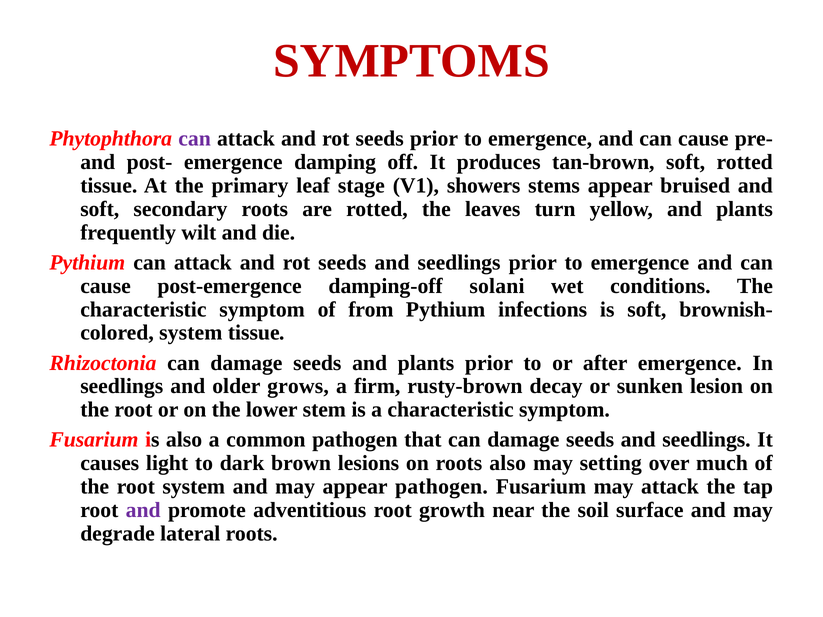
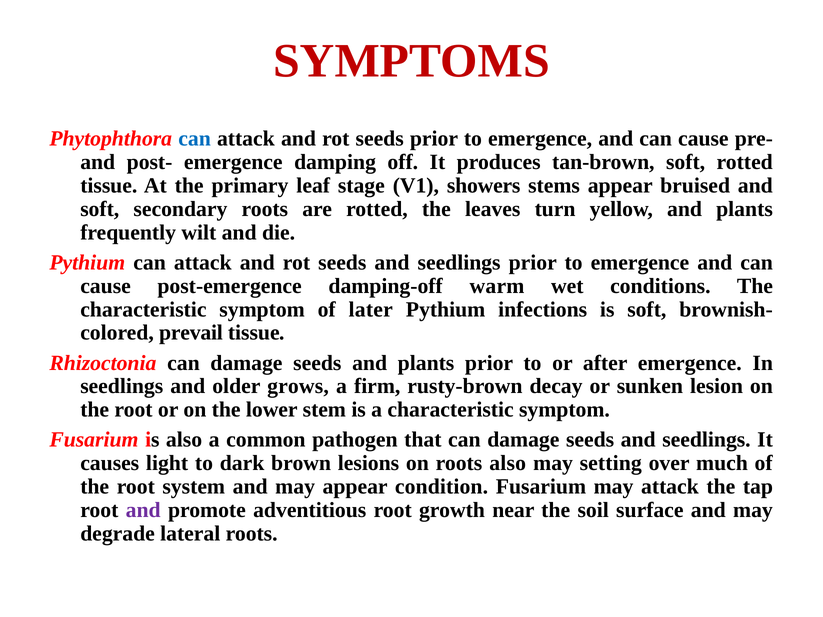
can at (195, 139) colour: purple -> blue
solani: solani -> warm
from: from -> later
system at (191, 333): system -> prevail
appear pathogen: pathogen -> condition
